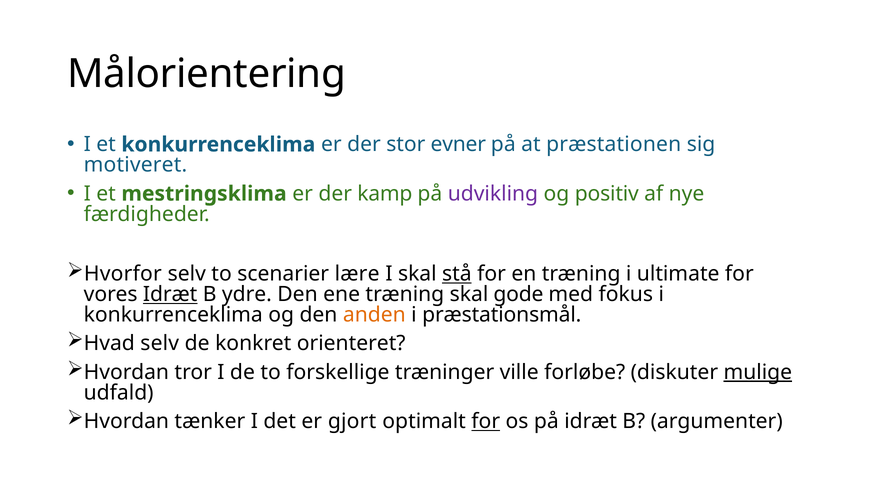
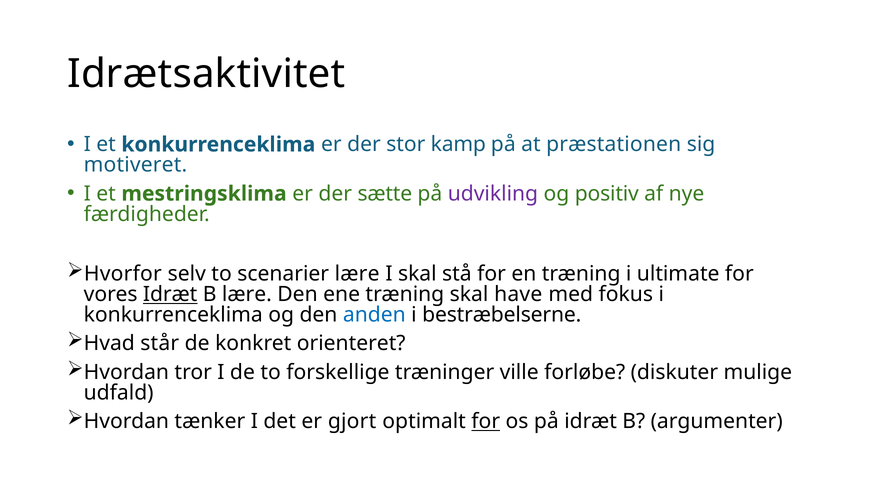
Målorientering: Målorientering -> Idrætsaktivitet
evner: evner -> kamp
kamp: kamp -> sætte
stå underline: present -> none
B ydre: ydre -> lære
gode: gode -> have
anden colour: orange -> blue
præstationsmål: præstationsmål -> bestræbelserne
Hvad selv: selv -> står
mulige underline: present -> none
